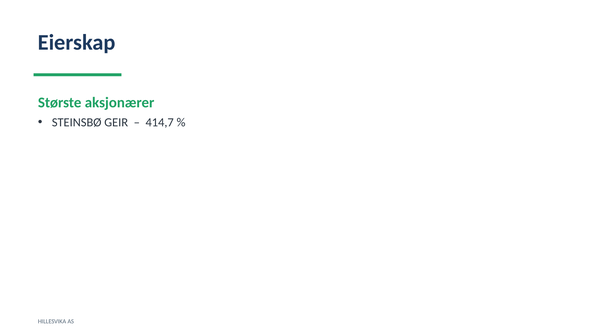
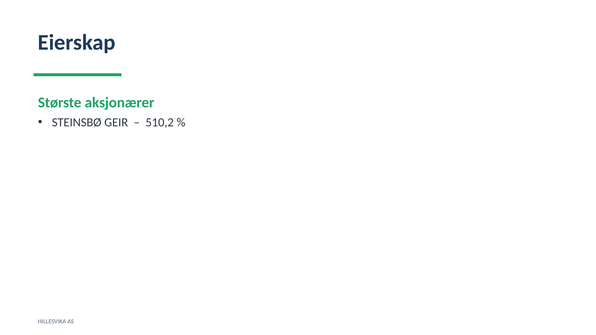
414,7: 414,7 -> 510,2
